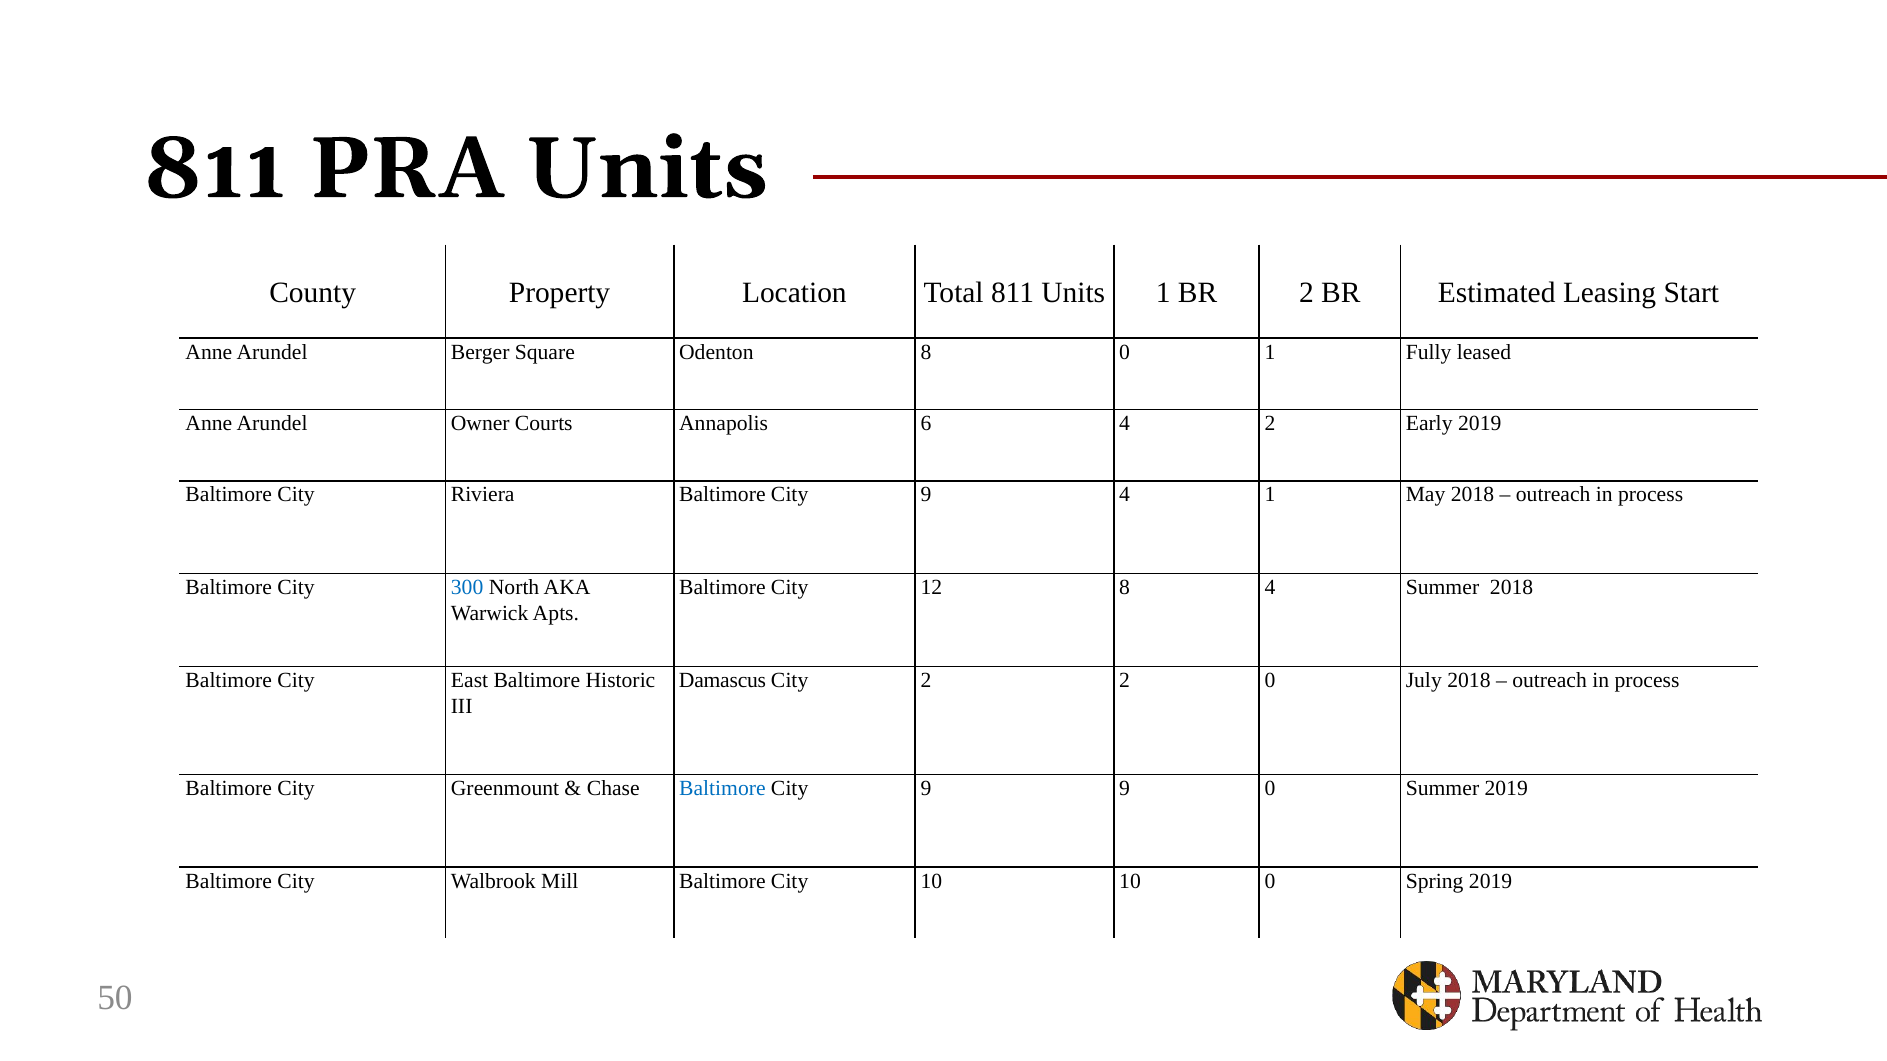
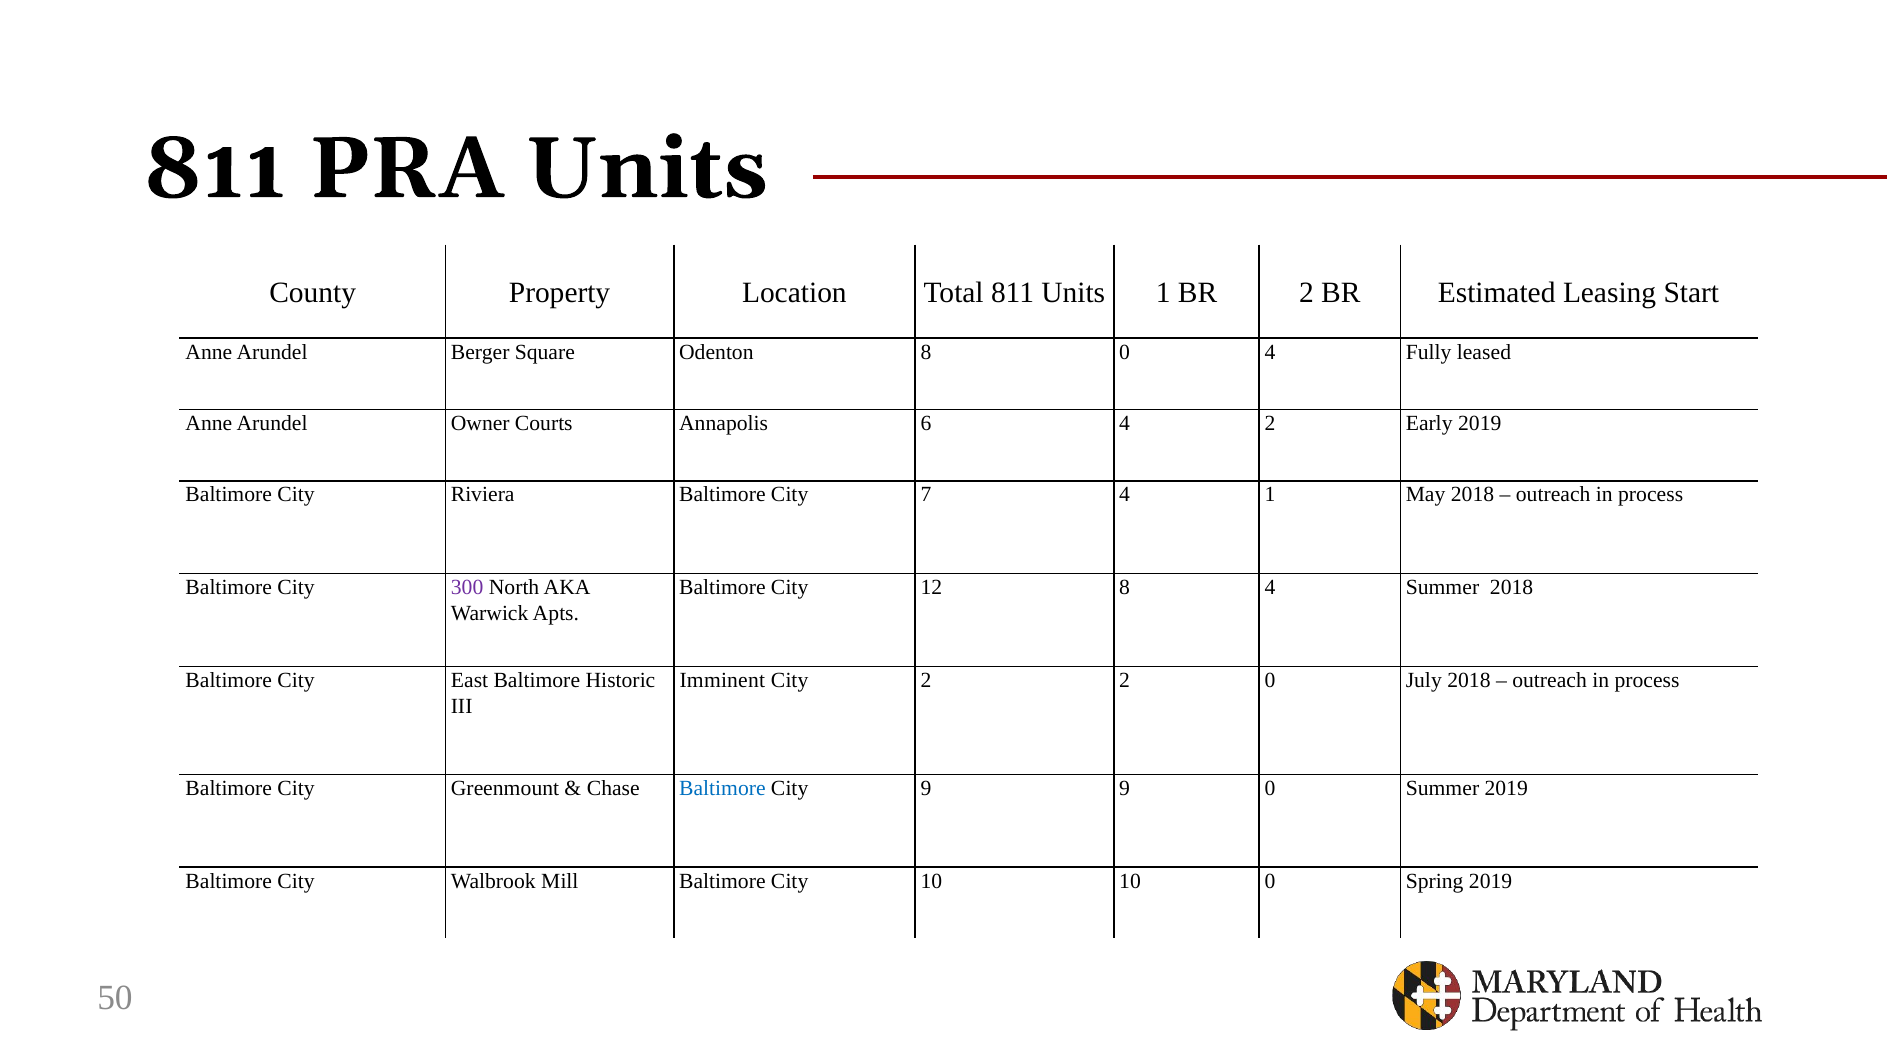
0 1: 1 -> 4
Riviera Baltimore City 9: 9 -> 7
300 colour: blue -> purple
Damascus: Damascus -> Imminent
